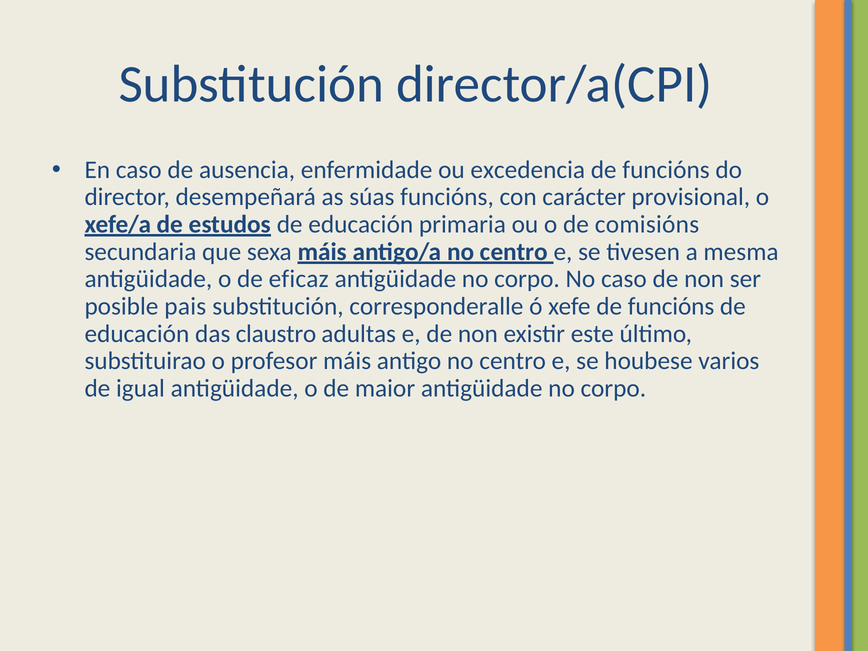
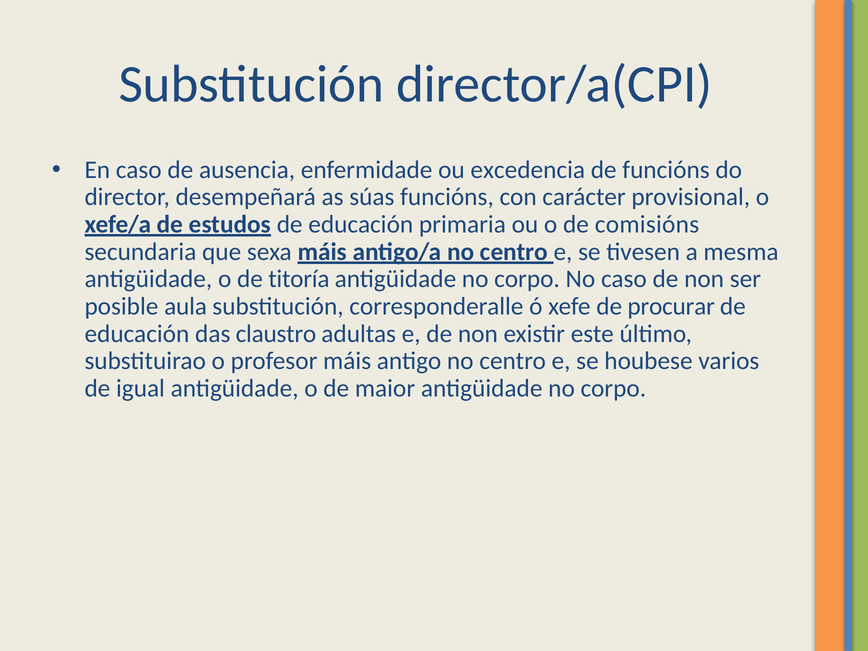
eficaz: eficaz -> titoría
pais: pais -> aula
xefe de funcións: funcións -> procurar
